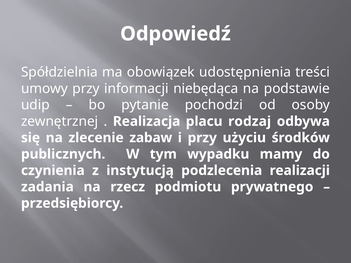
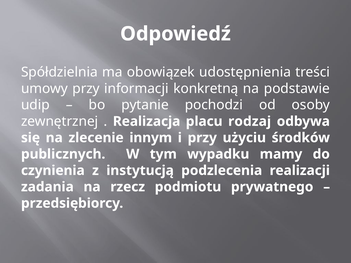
niebędąca: niebędąca -> konkretną
zabaw: zabaw -> innym
